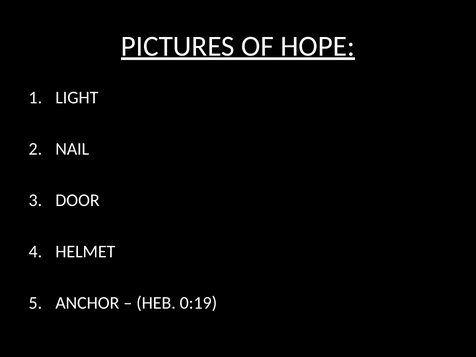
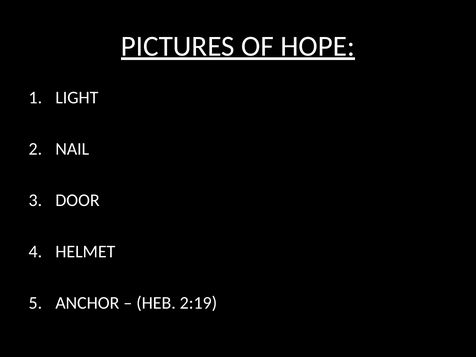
0:19: 0:19 -> 2:19
